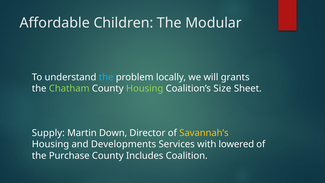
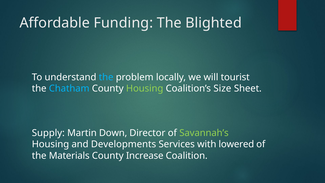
Children: Children -> Funding
Modular: Modular -> Blighted
grants: grants -> tourist
Chatham colour: light green -> light blue
Savannah’s colour: yellow -> light green
Purchase: Purchase -> Materials
Includes: Includes -> Increase
